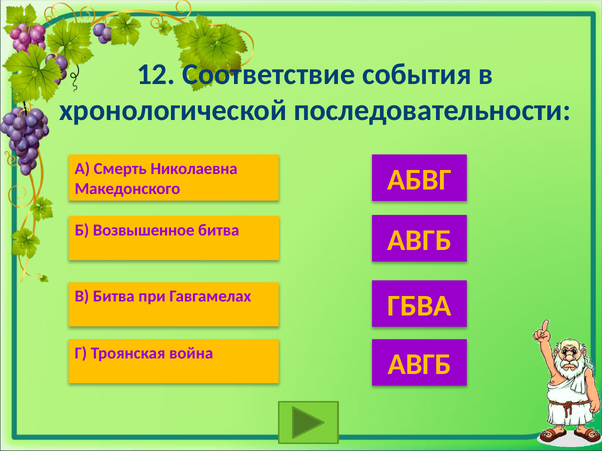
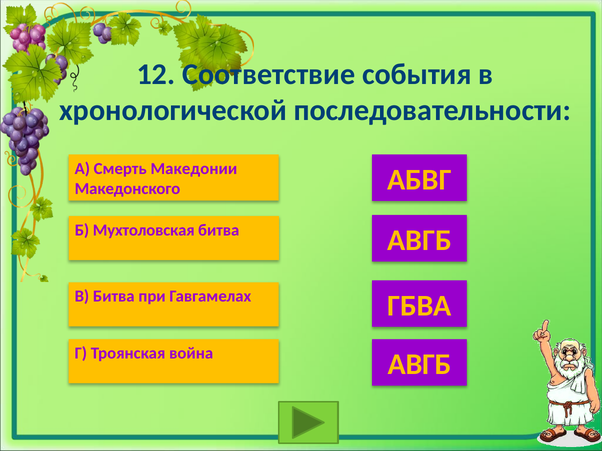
Николаевна: Николаевна -> Македонии
Возвышенное: Возвышенное -> Мухтоловская
